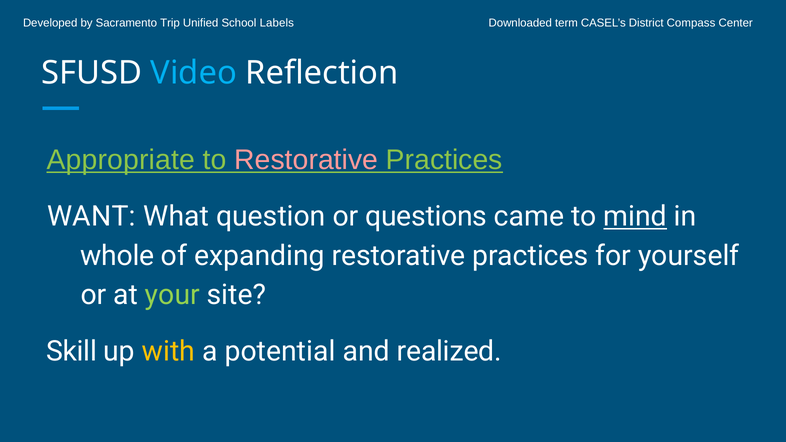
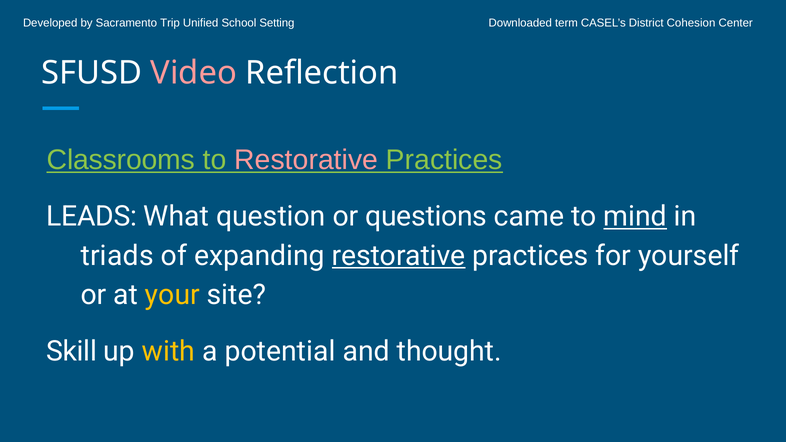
Labels: Labels -> Setting
Compass: Compass -> Cohesion
Video colour: light blue -> pink
Appropriate: Appropriate -> Classrooms
WANT: WANT -> LEADS
whole: whole -> triads
restorative at (399, 256) underline: none -> present
your colour: light green -> yellow
realized: realized -> thought
